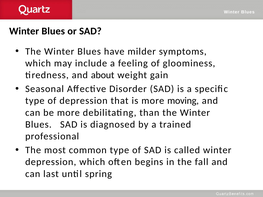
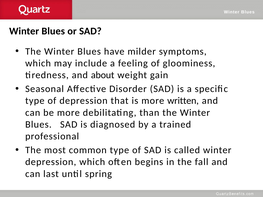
moving: moving -> written
